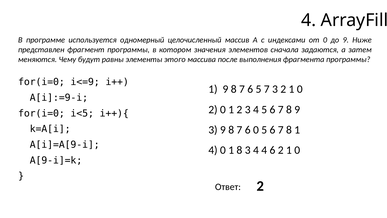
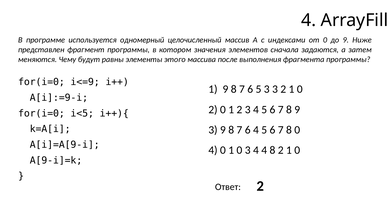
5 7: 7 -> 3
6 0: 0 -> 4
8 1: 1 -> 0
0 1 8: 8 -> 0
4 6: 6 -> 8
